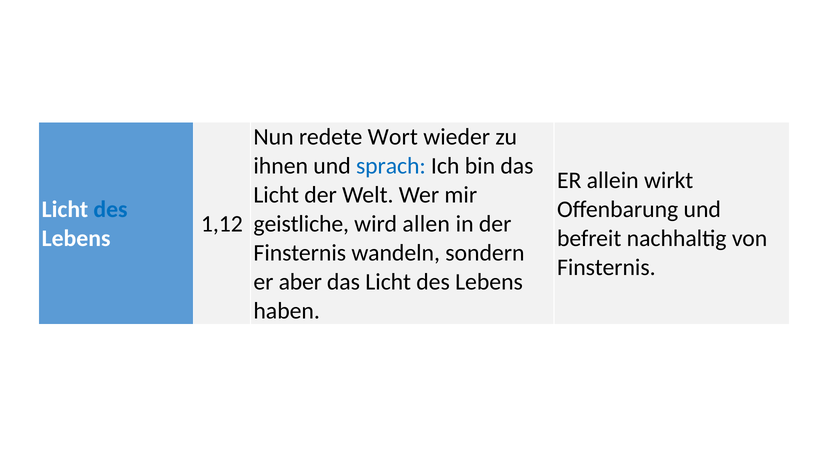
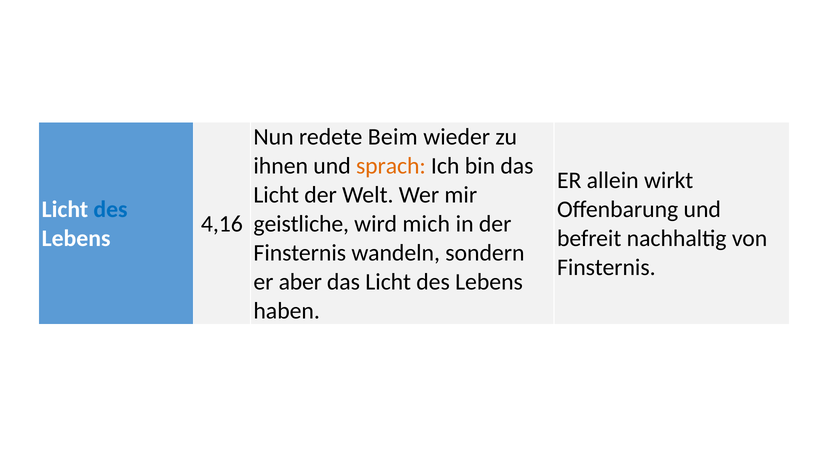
Wort: Wort -> Beim
sprach colour: blue -> orange
1,12: 1,12 -> 4,16
allen: allen -> mich
